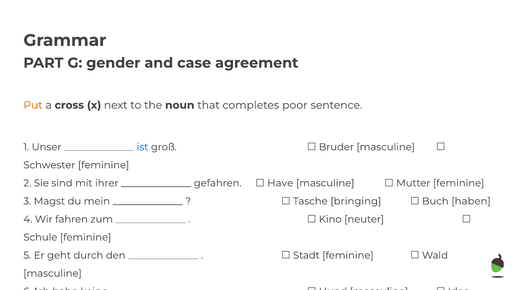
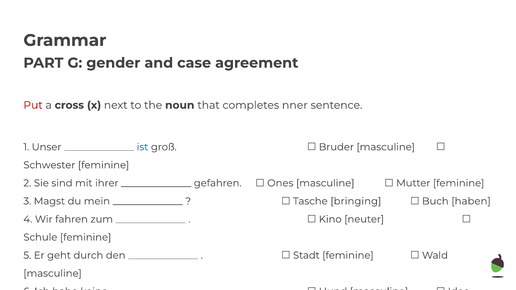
Put colour: orange -> red
poor: poor -> nner
Have: Have -> Ones
